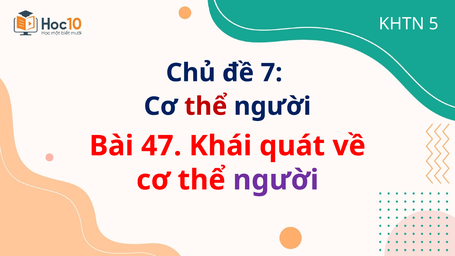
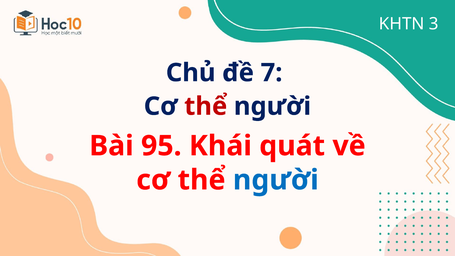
5: 5 -> 3
47: 47 -> 95
người at (276, 180) colour: purple -> blue
